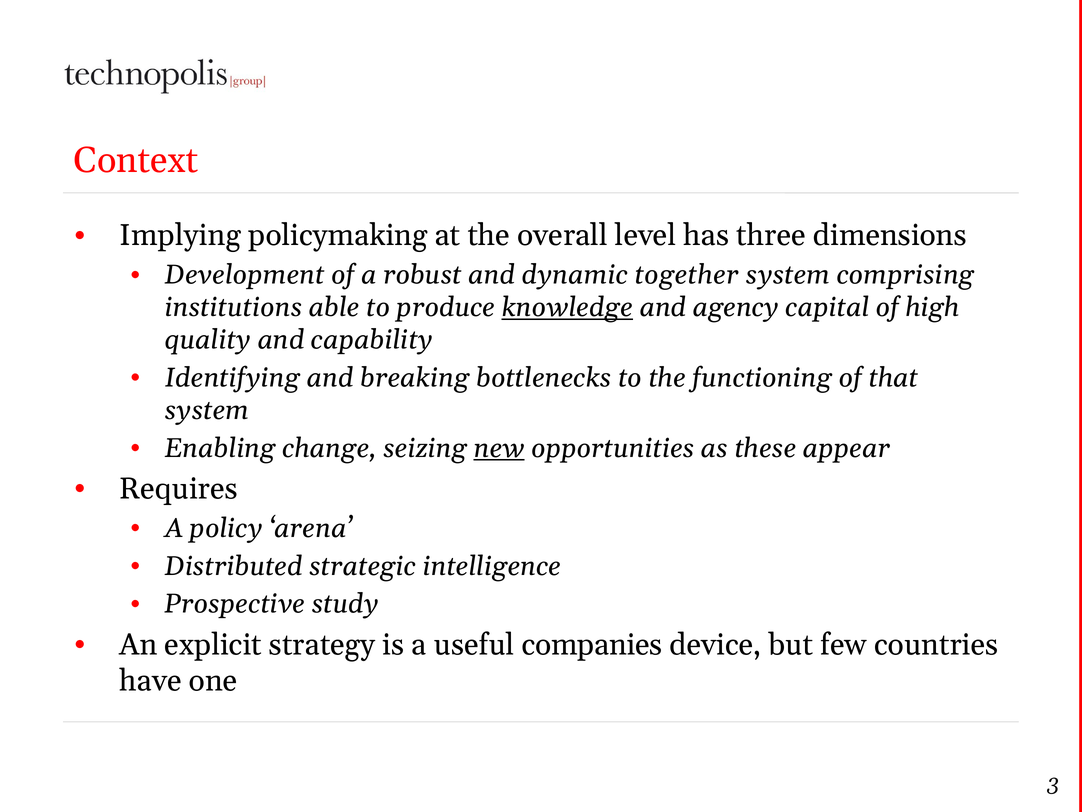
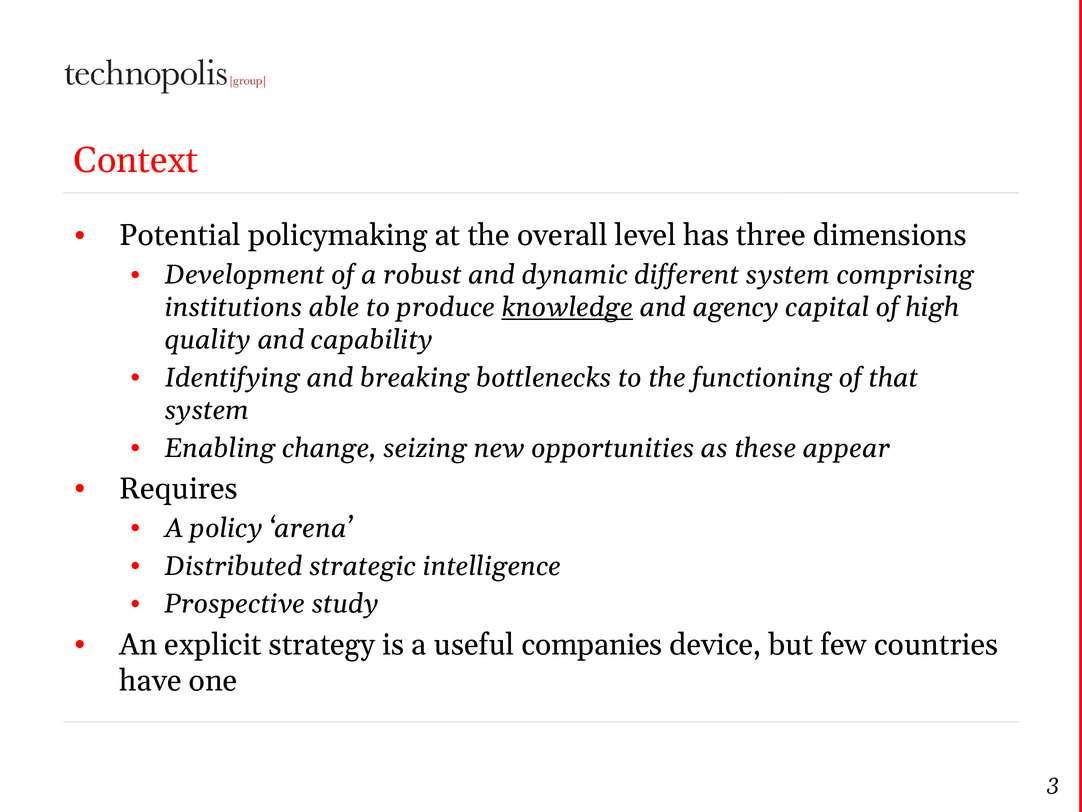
Implying: Implying -> Potential
together: together -> different
new underline: present -> none
